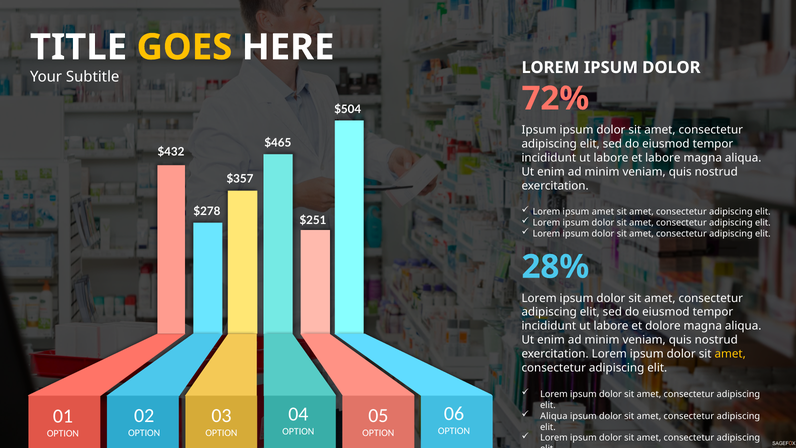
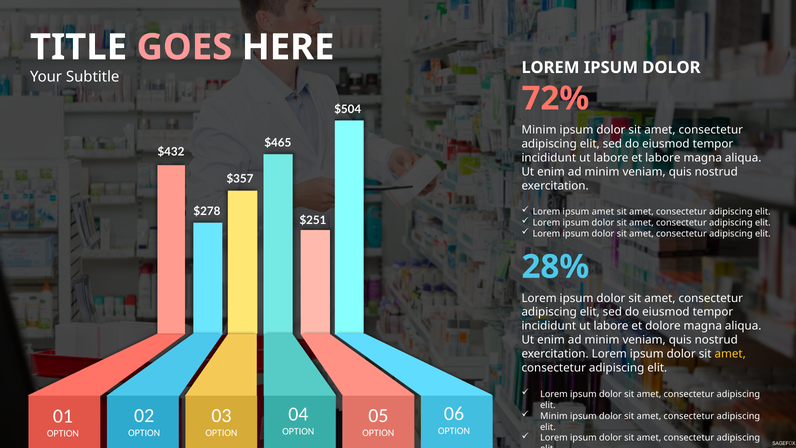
GOES colour: yellow -> pink
Ipsum at (539, 130): Ipsum -> Minim
Aliqua at (554, 416): Aliqua -> Minim
